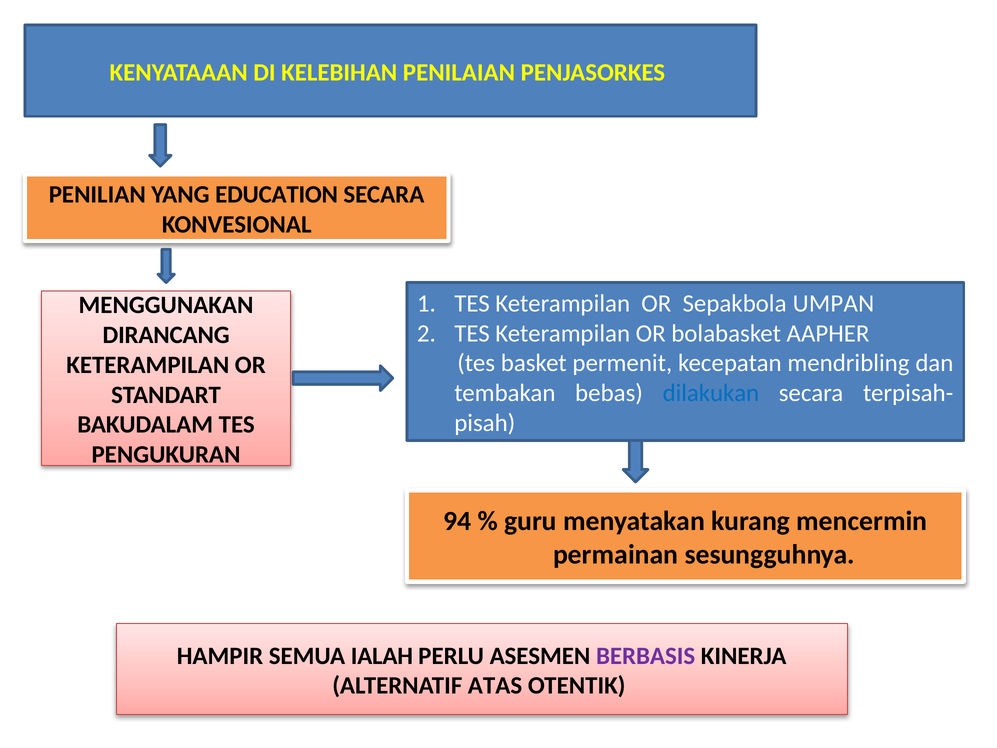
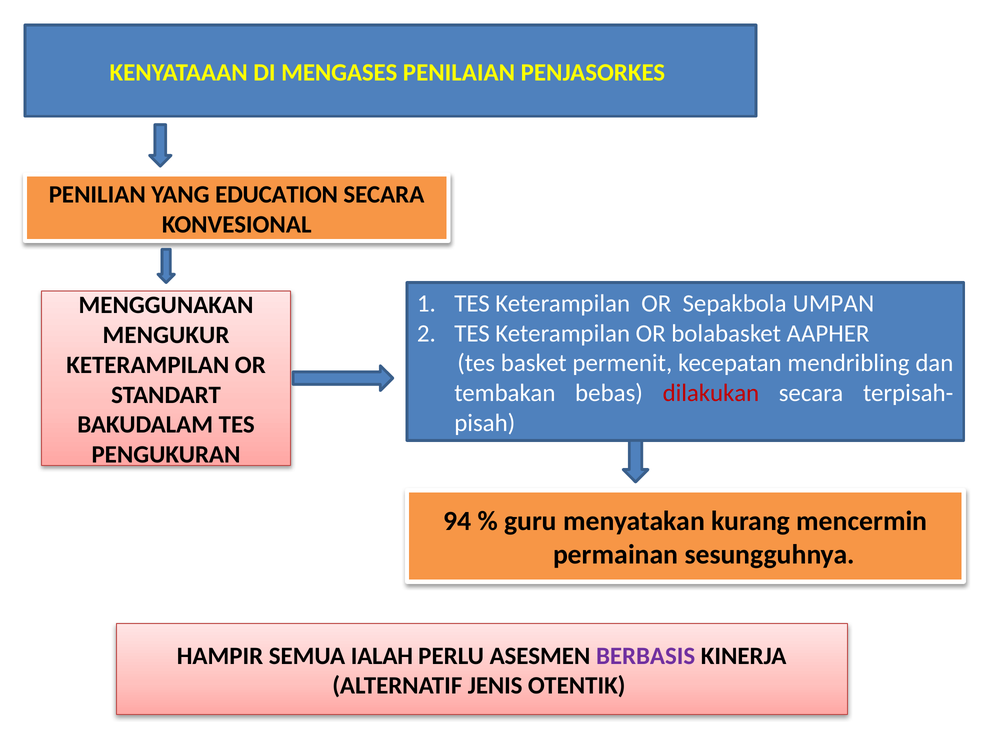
KELEBIHAN: KELEBIHAN -> MENGASES
DIRANCANG: DIRANCANG -> MENGUKUR
dilakukan colour: blue -> red
ATAS: ATAS -> JENIS
